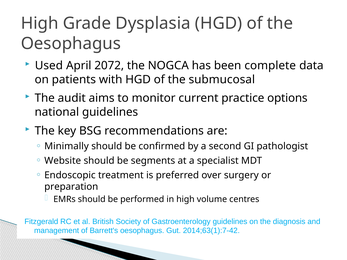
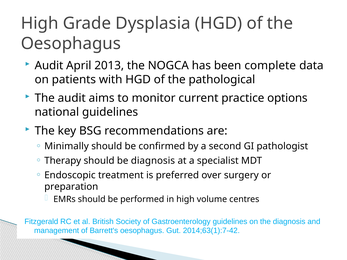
Used at (49, 66): Used -> Audit
2072: 2072 -> 2013
submucosal: submucosal -> pathological
Website: Website -> Therapy
be segments: segments -> diagnosis
